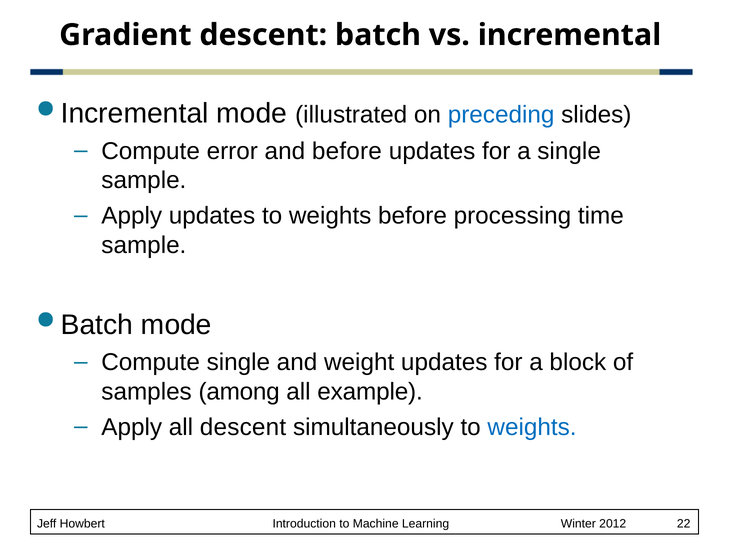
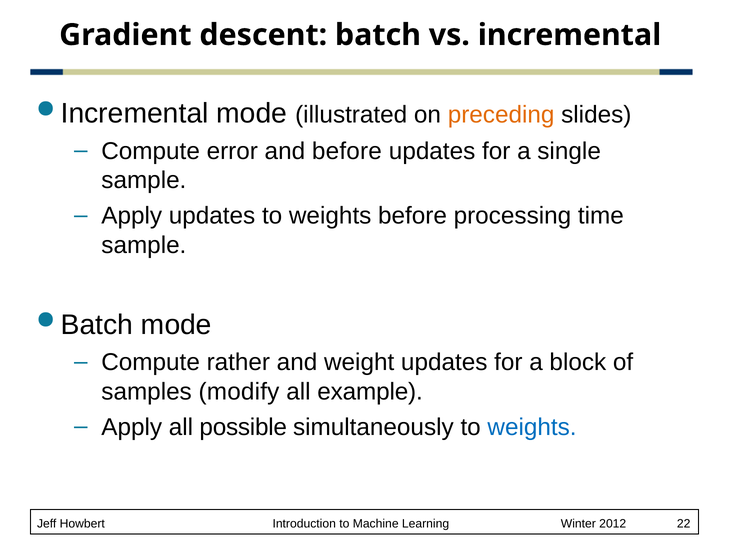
preceding colour: blue -> orange
Compute single: single -> rather
among: among -> modify
all descent: descent -> possible
